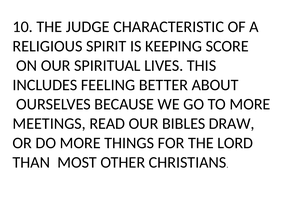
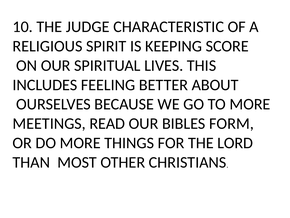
DRAW: DRAW -> FORM
